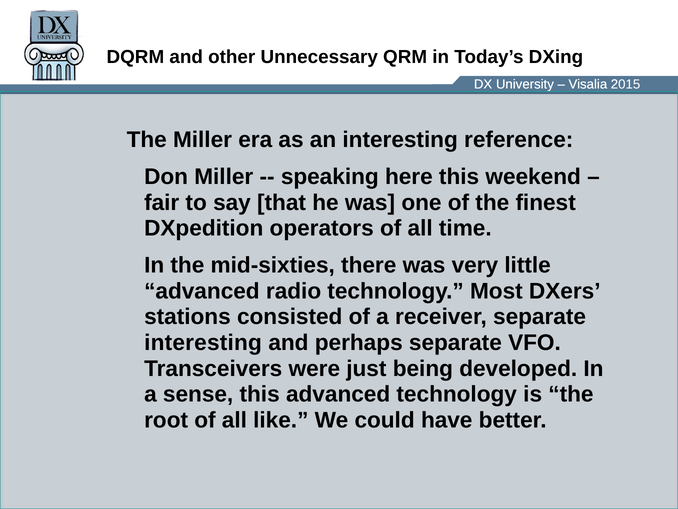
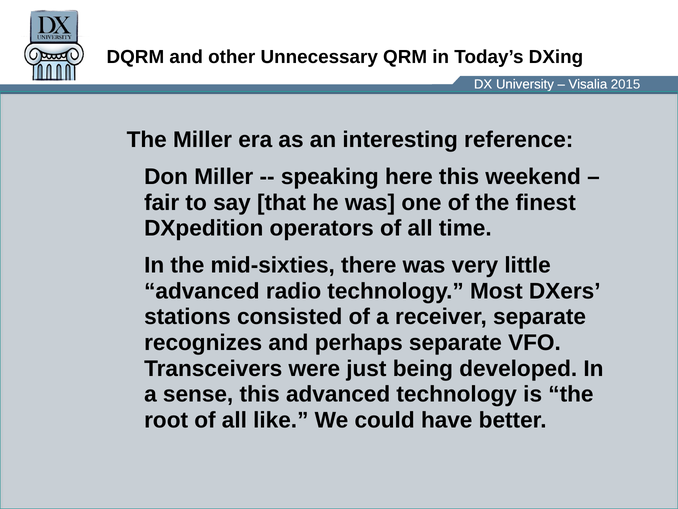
interesting at (203, 342): interesting -> recognizes
